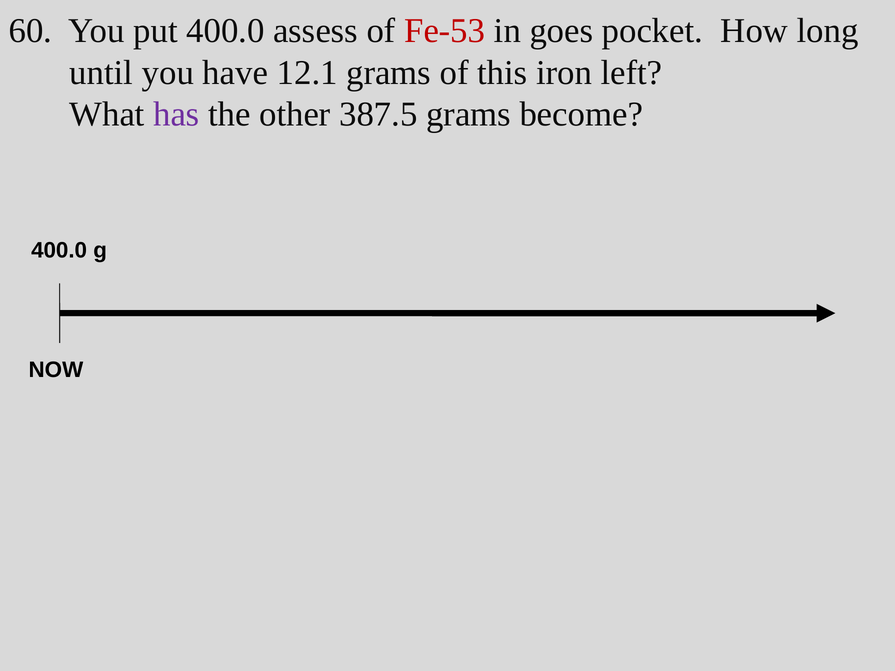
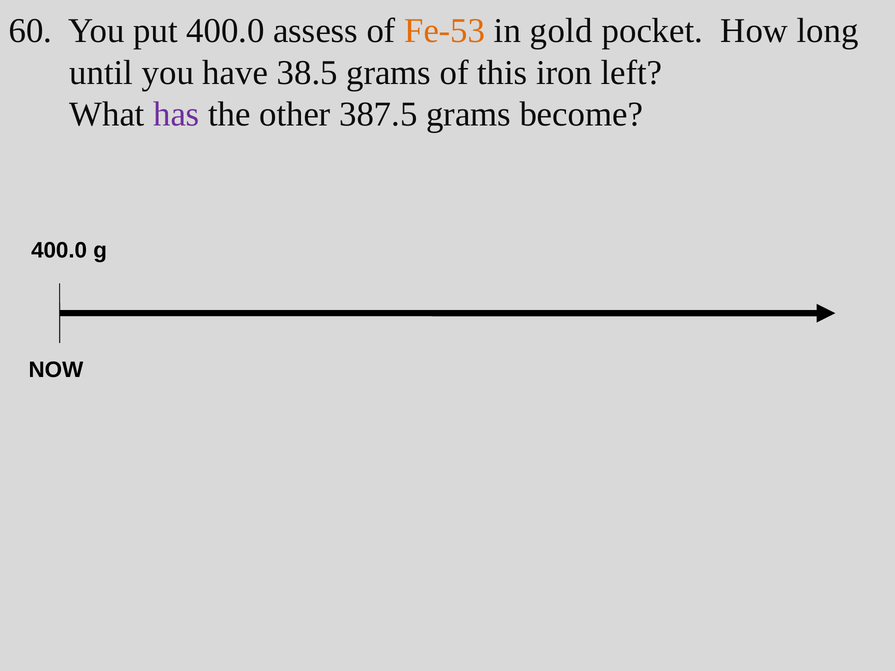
Fe-53 colour: red -> orange
goes: goes -> gold
12.1: 12.1 -> 38.5
